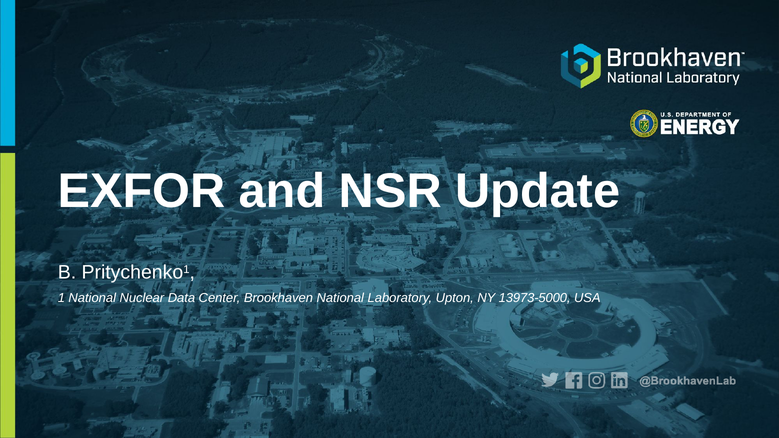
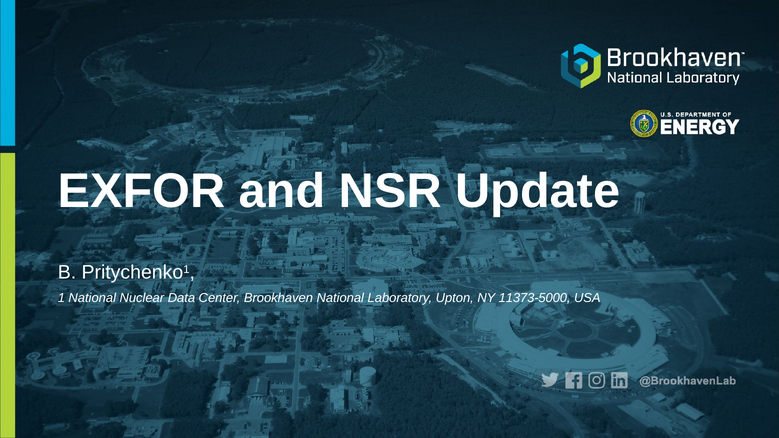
13973-5000: 13973-5000 -> 11373-5000
